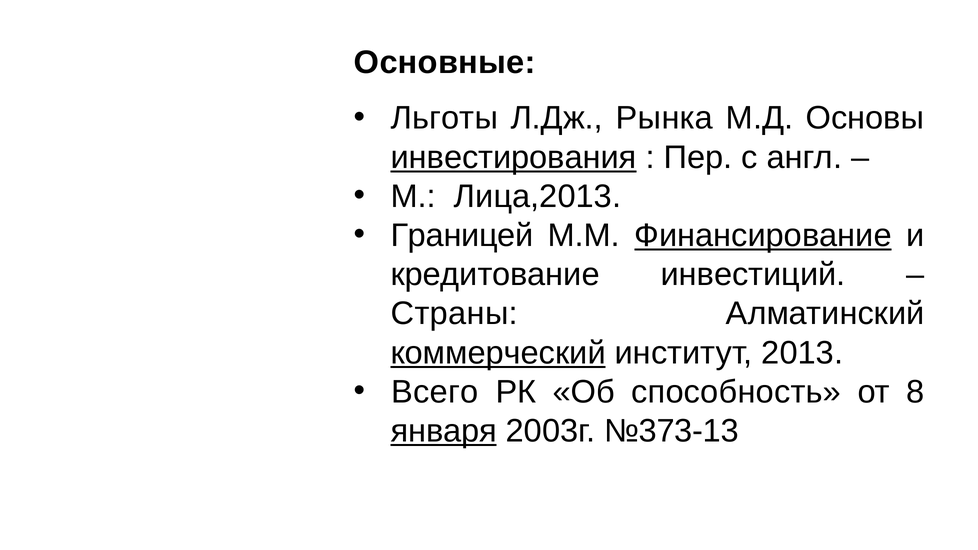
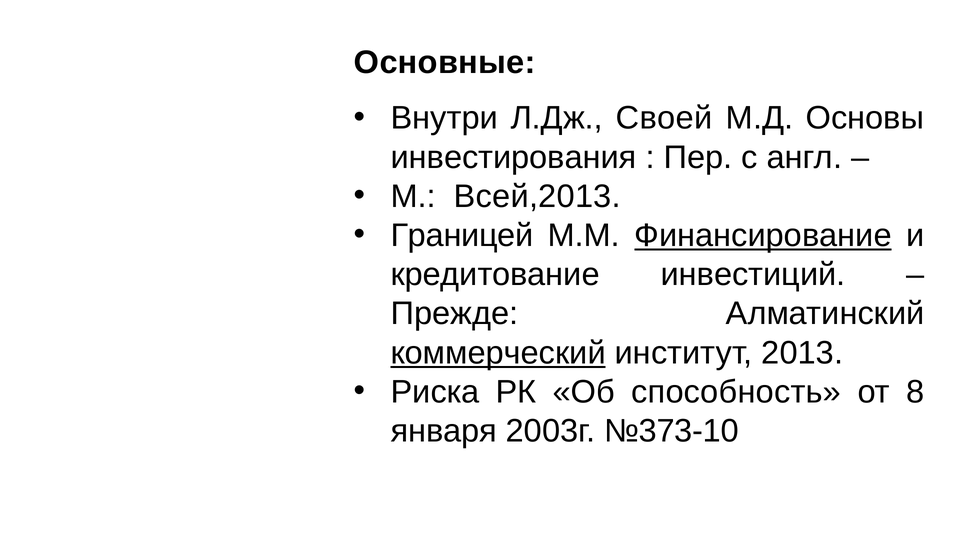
Льготы: Льготы -> Внутри
Рынка: Рынка -> Своей
инвестирования underline: present -> none
Лица,2013: Лица,2013 -> Всей,2013
Страны: Страны -> Прежде
Всего: Всего -> Риска
января underline: present -> none
№373-13: №373-13 -> №373-10
